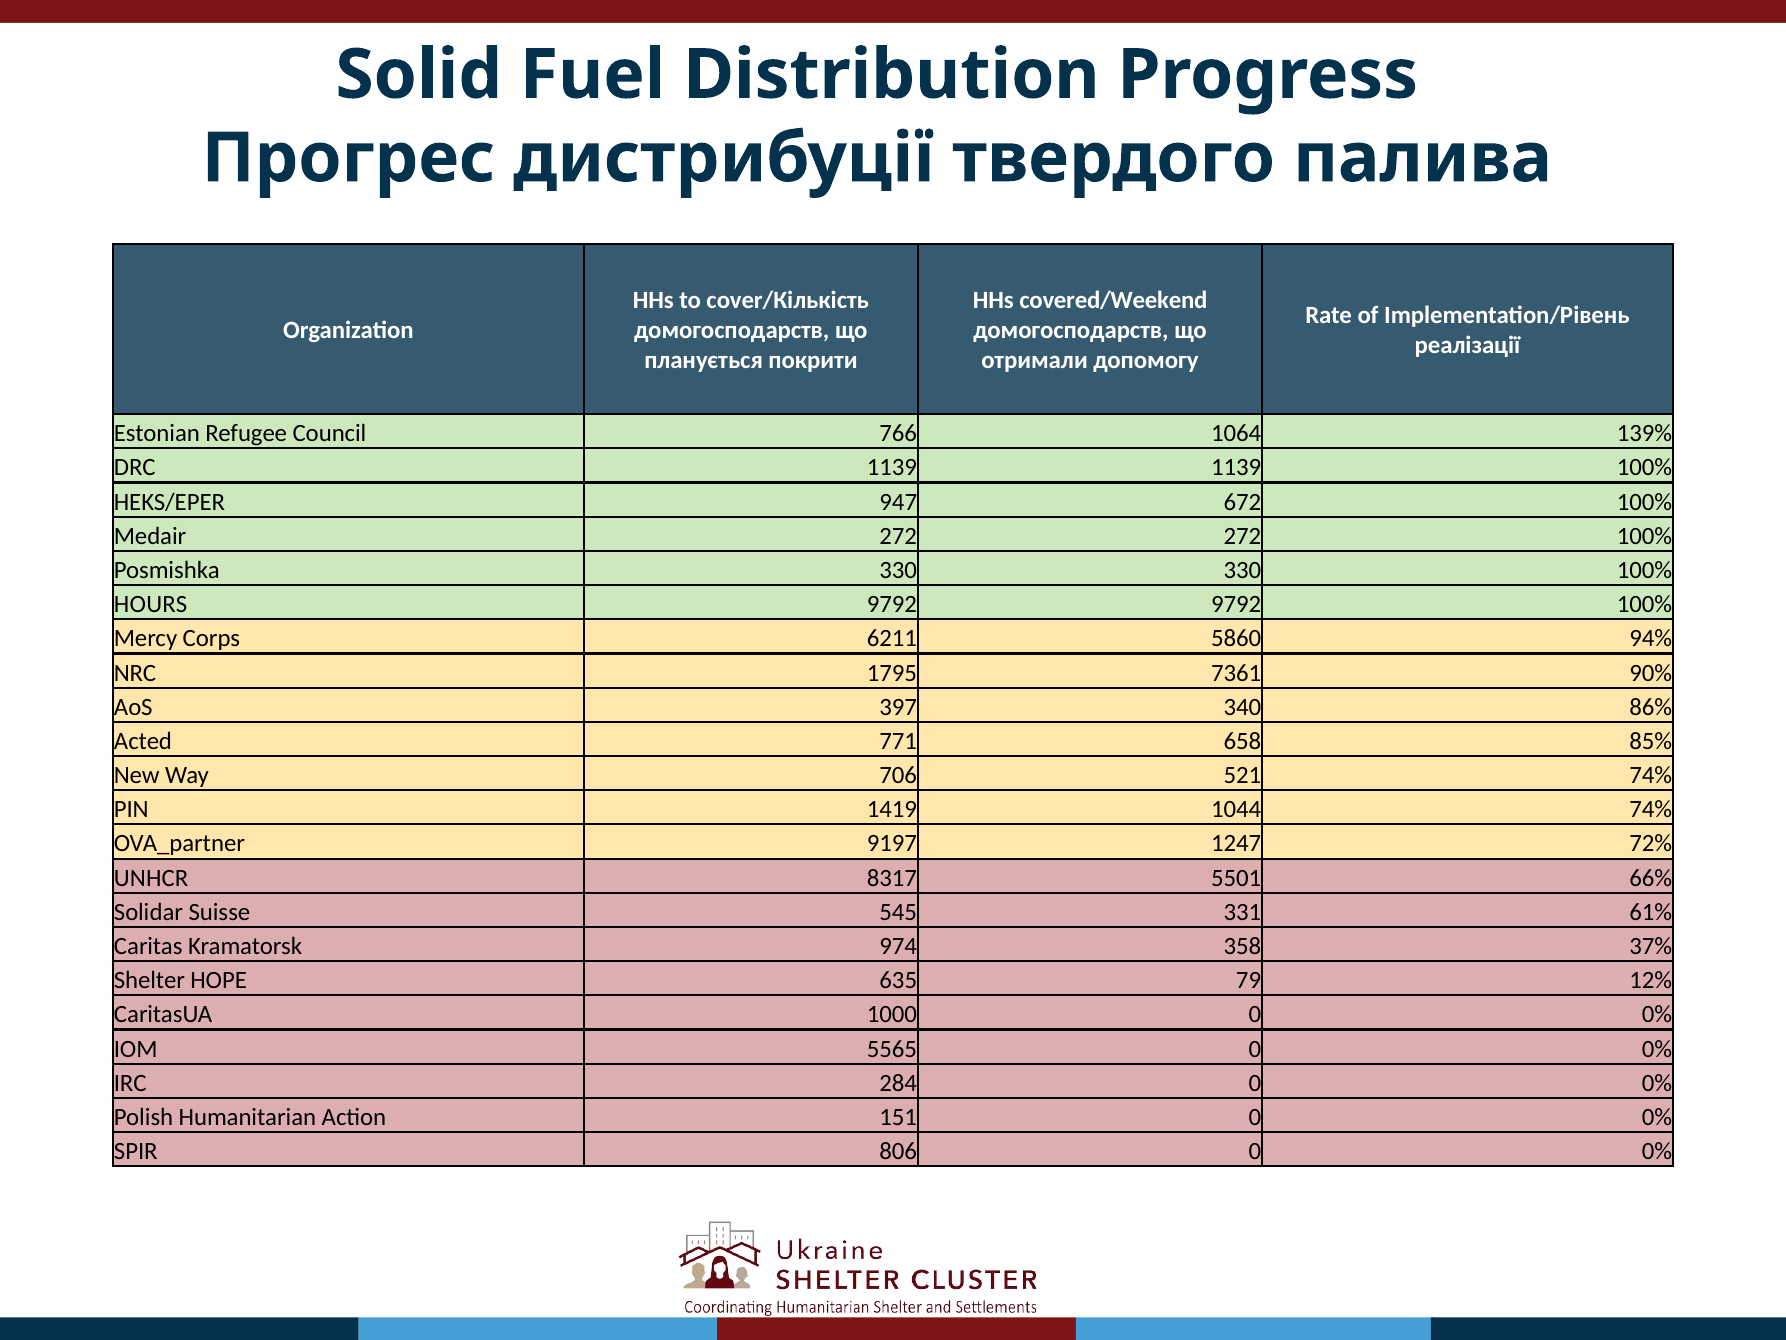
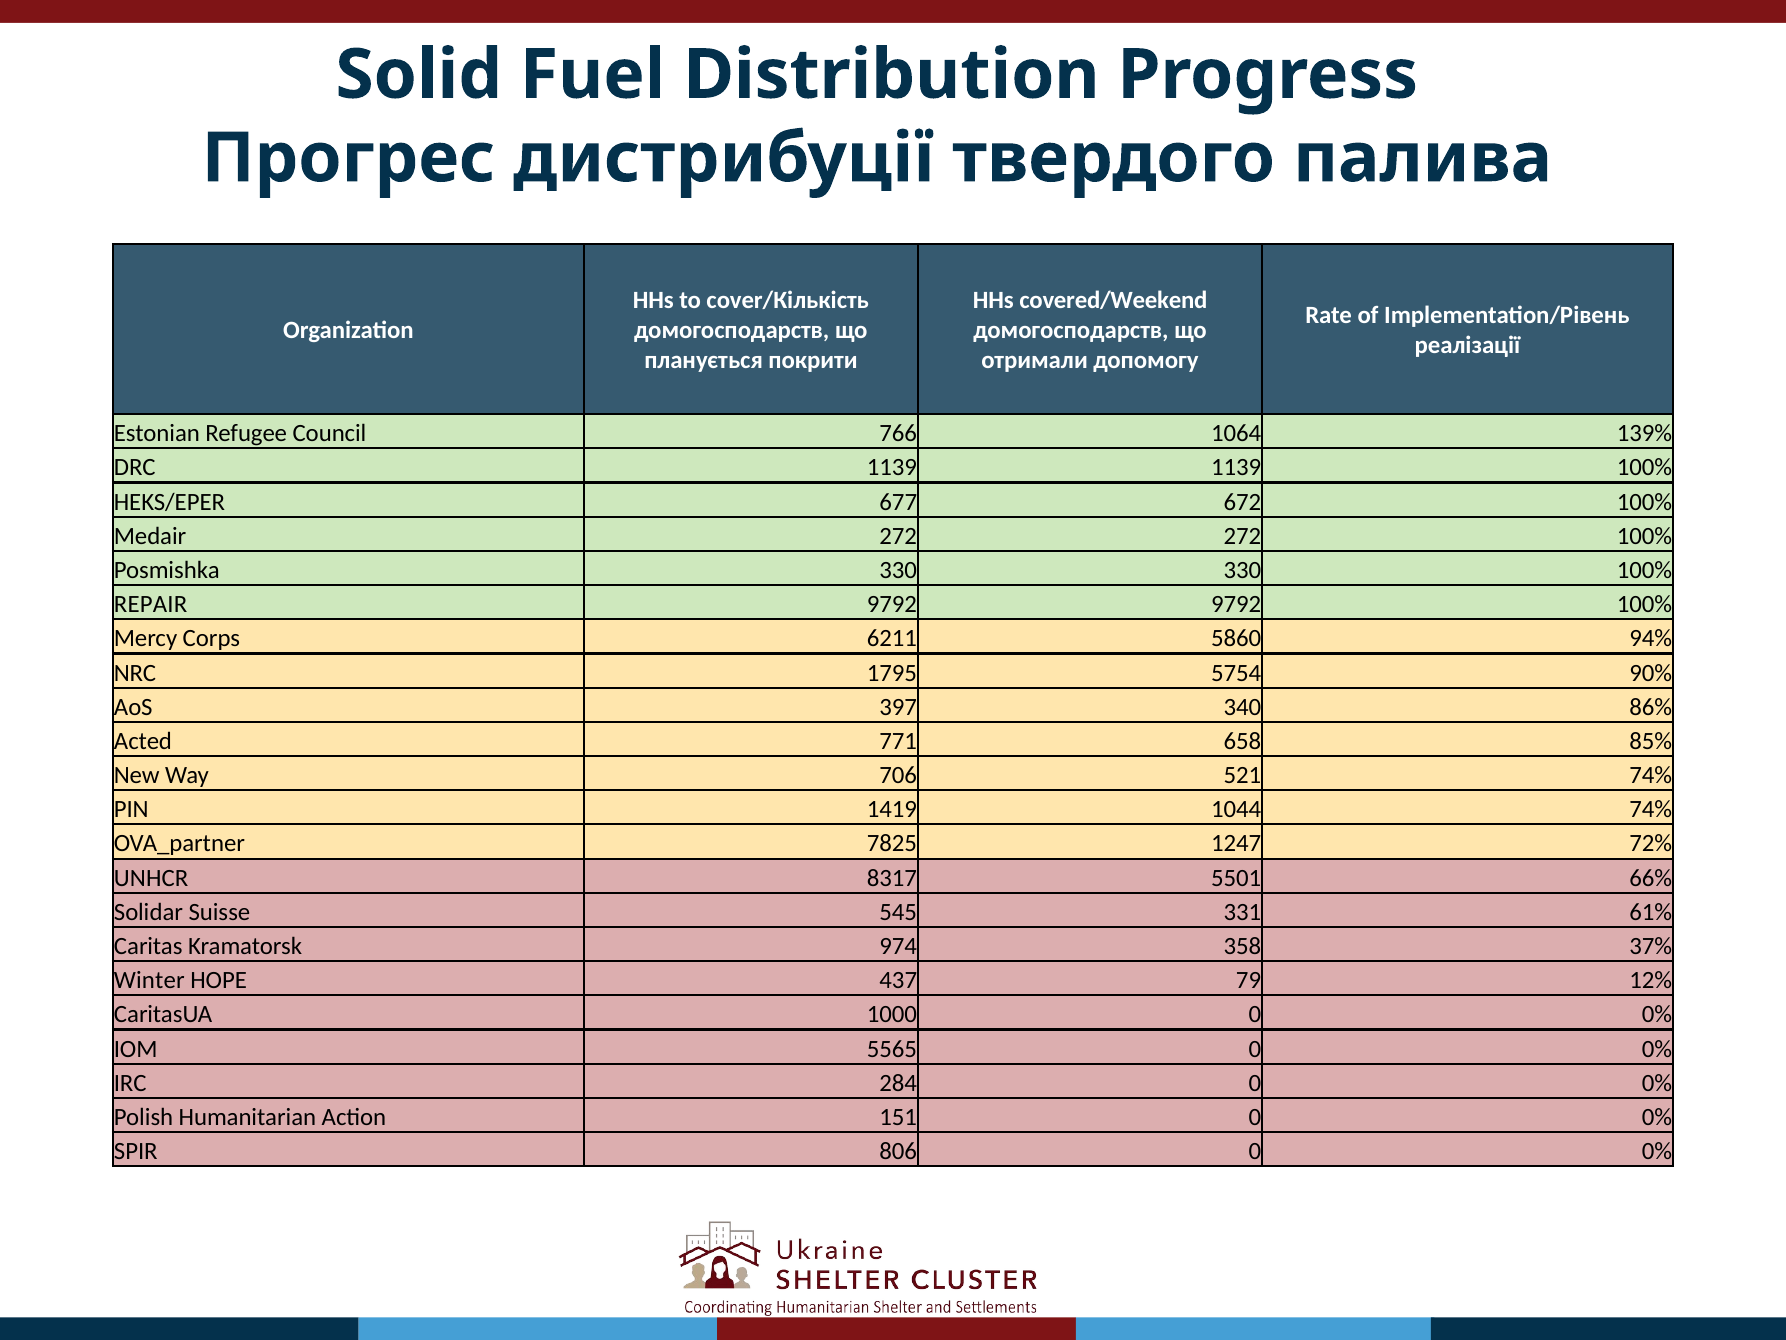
947: 947 -> 677
HOURS: HOURS -> REPAIR
7361: 7361 -> 5754
9197: 9197 -> 7825
Shelter: Shelter -> Winter
635: 635 -> 437
